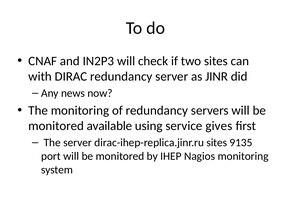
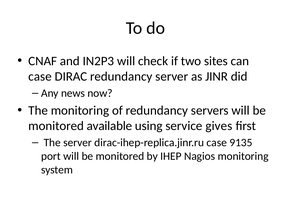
with at (40, 77): with -> case
dirac-ihep-replica.jinr.ru sites: sites -> case
